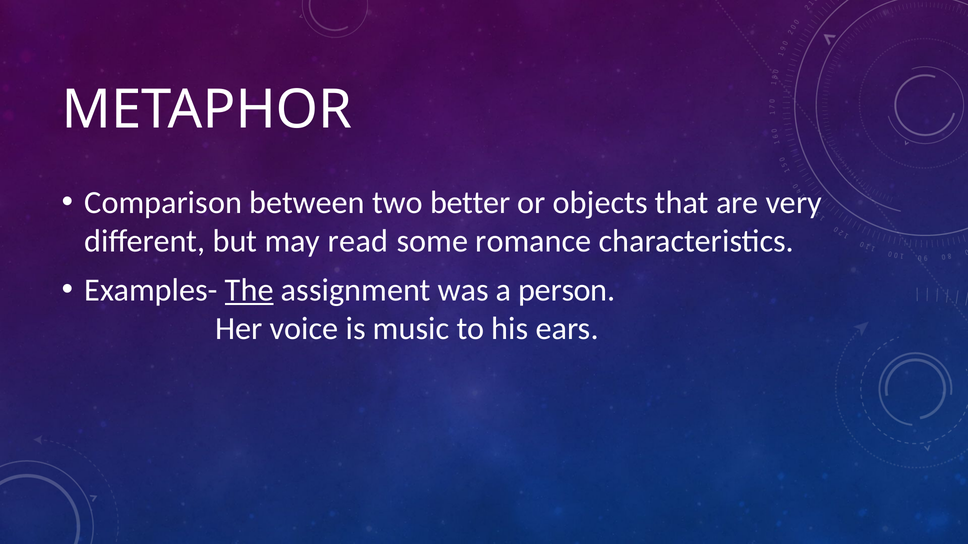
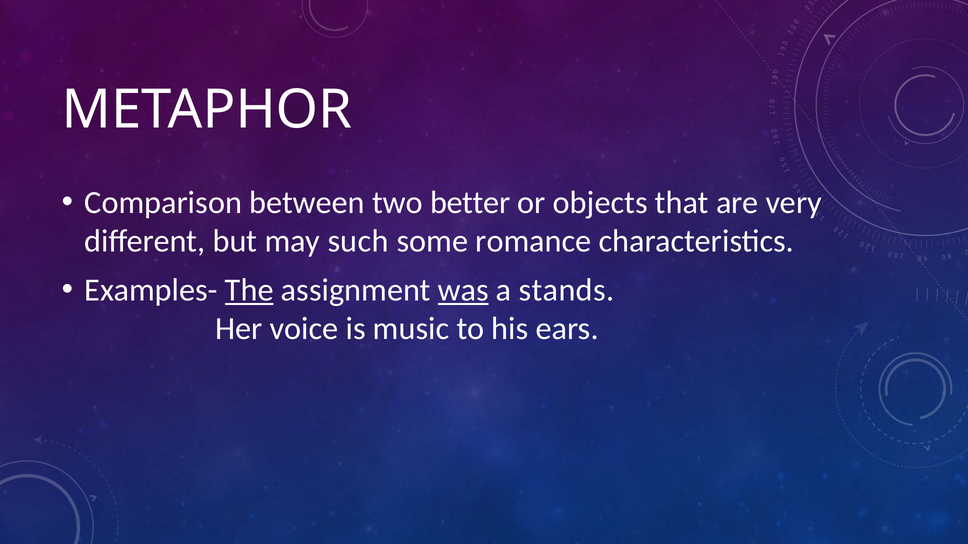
read: read -> such
was underline: none -> present
person: person -> stands
